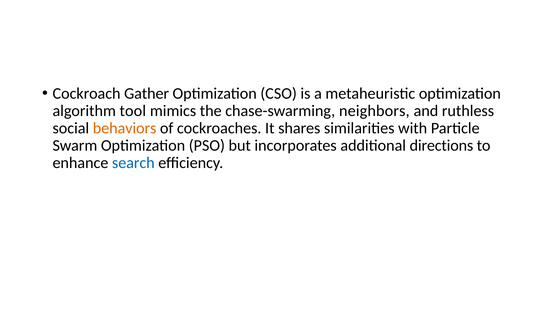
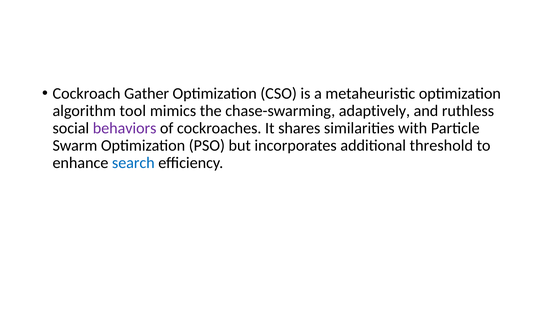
neighbors: neighbors -> adaptively
behaviors colour: orange -> purple
directions: directions -> threshold
